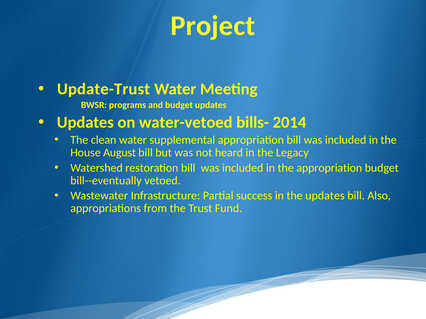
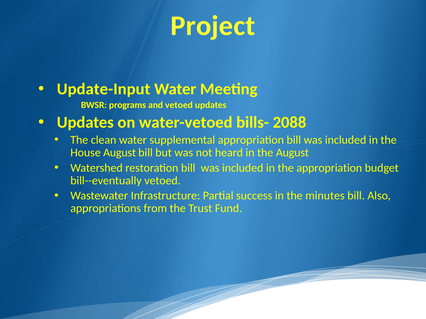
Update-Trust: Update-Trust -> Update-Input
and budget: budget -> vetoed
2014: 2014 -> 2088
the Legacy: Legacy -> August
the updates: updates -> minutes
